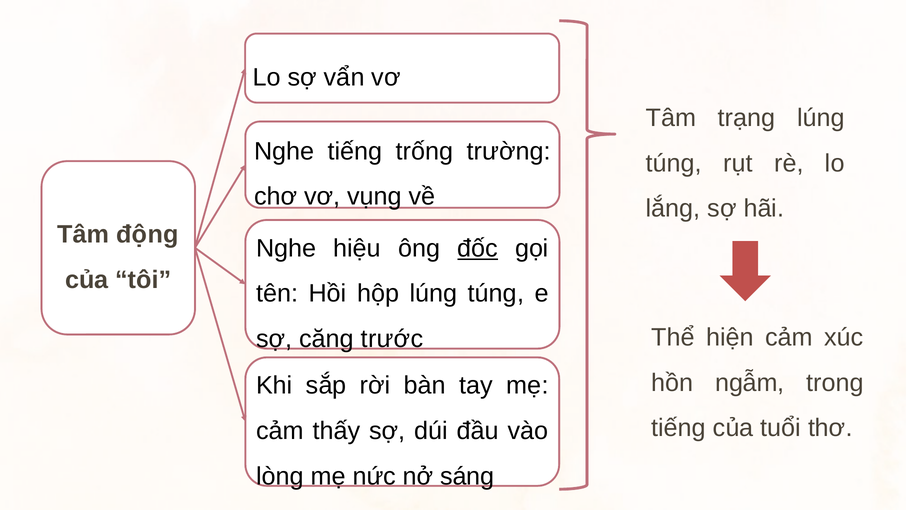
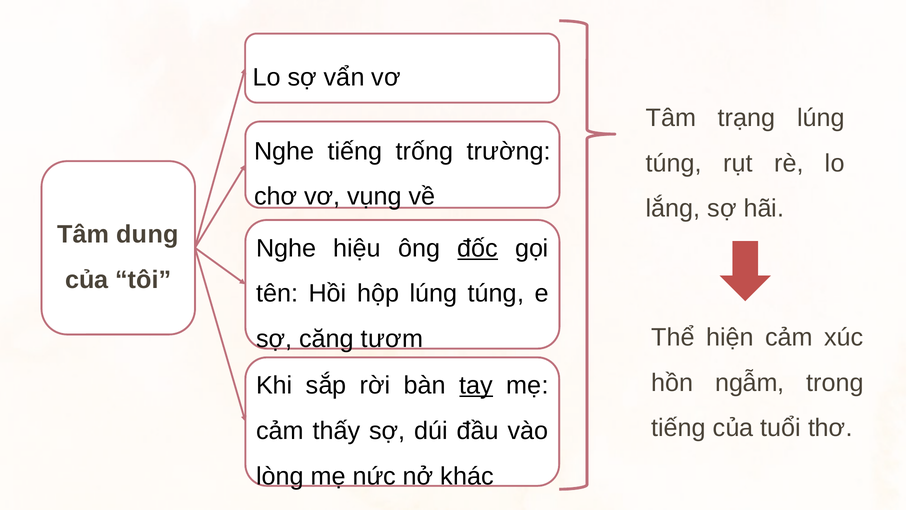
động: động -> dung
trước: trước -> tươm
tay underline: none -> present
sáng: sáng -> khác
